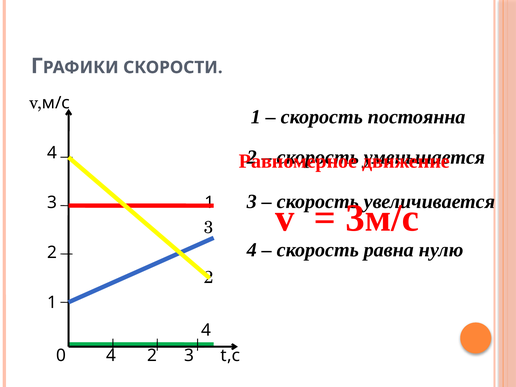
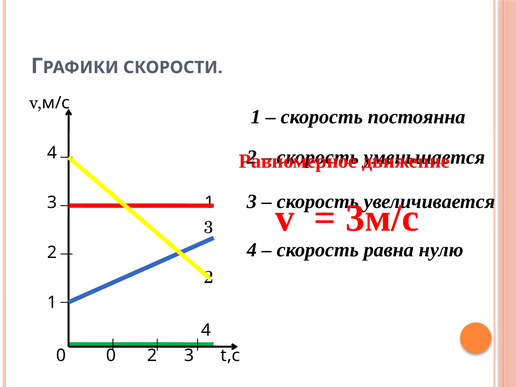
0 4: 4 -> 0
